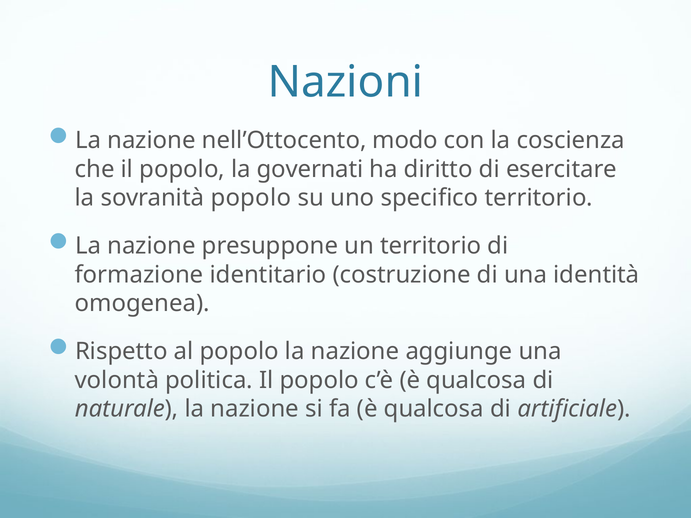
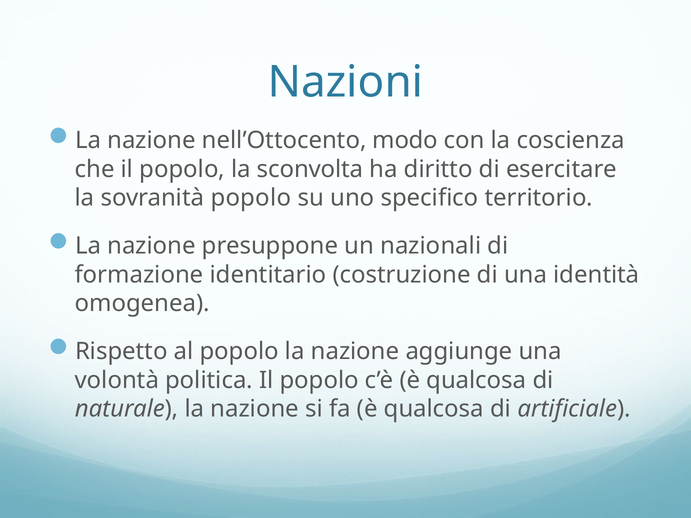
governati: governati -> sconvolta
un territorio: territorio -> nazionali
